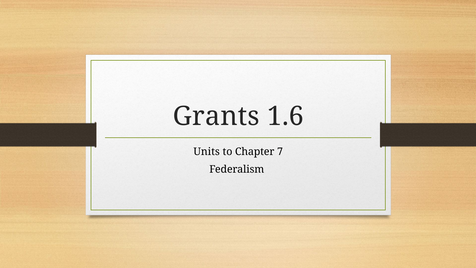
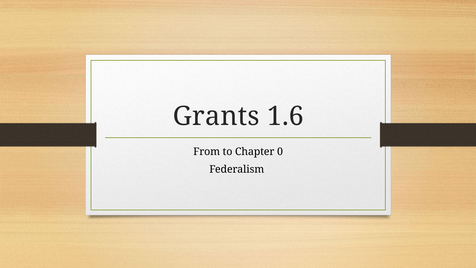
Units: Units -> From
7: 7 -> 0
